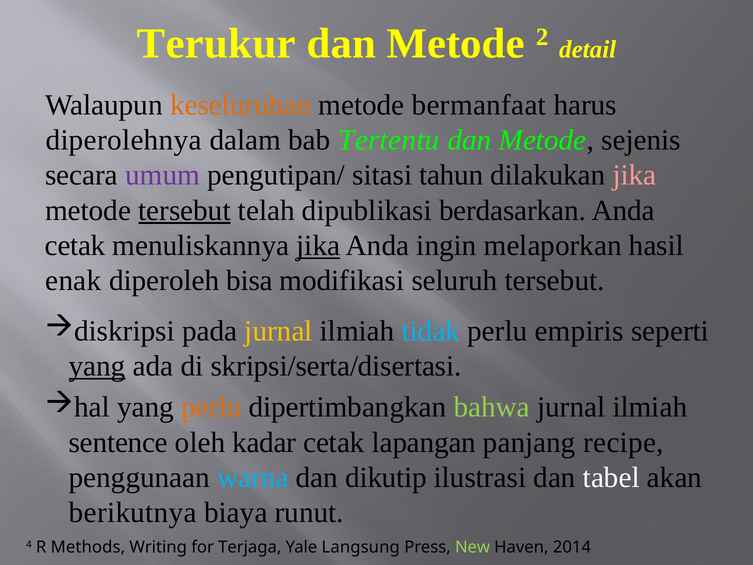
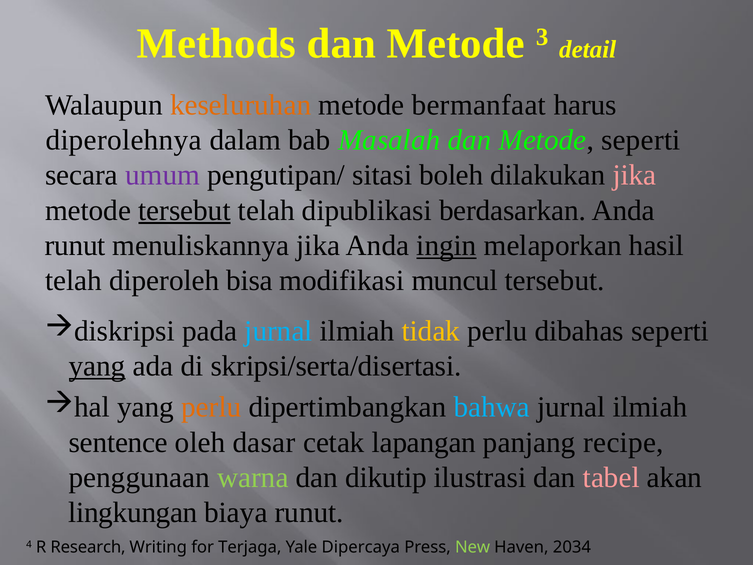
Terukur: Terukur -> Methods
2: 2 -> 3
Tertentu: Tertentu -> Masalah
Metode sejenis: sejenis -> seperti
tahun: tahun -> boleh
cetak at (75, 246): cetak -> runut
jika at (318, 246) underline: present -> none
ingin underline: none -> present
enak at (73, 281): enak -> telah
seluruh: seluruh -> muncul
jurnal at (279, 331) colour: yellow -> light blue
tidak colour: light blue -> yellow
empiris: empiris -> dibahas
bahwa colour: light green -> light blue
kadar: kadar -> dasar
warna colour: light blue -> light green
tabel colour: white -> pink
berikutnya: berikutnya -> lingkungan
Methods: Methods -> Research
Langsung: Langsung -> Dipercaya
2014: 2014 -> 2034
